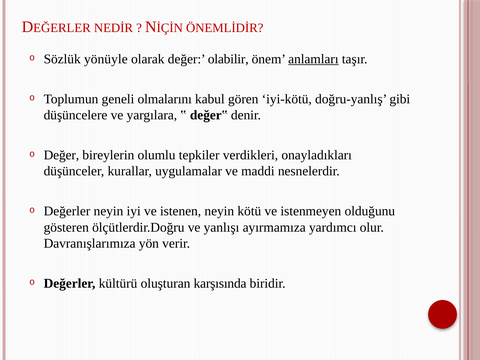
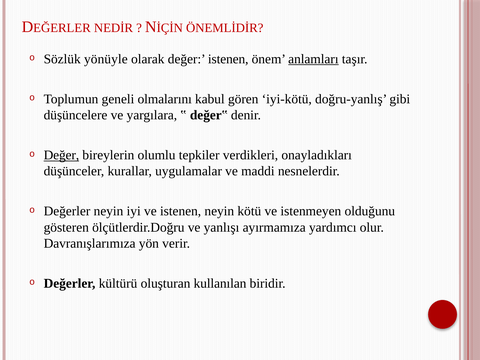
değer olabilir: olabilir -> istenen
Değer at (61, 155) underline: none -> present
karşısında: karşısında -> kullanılan
